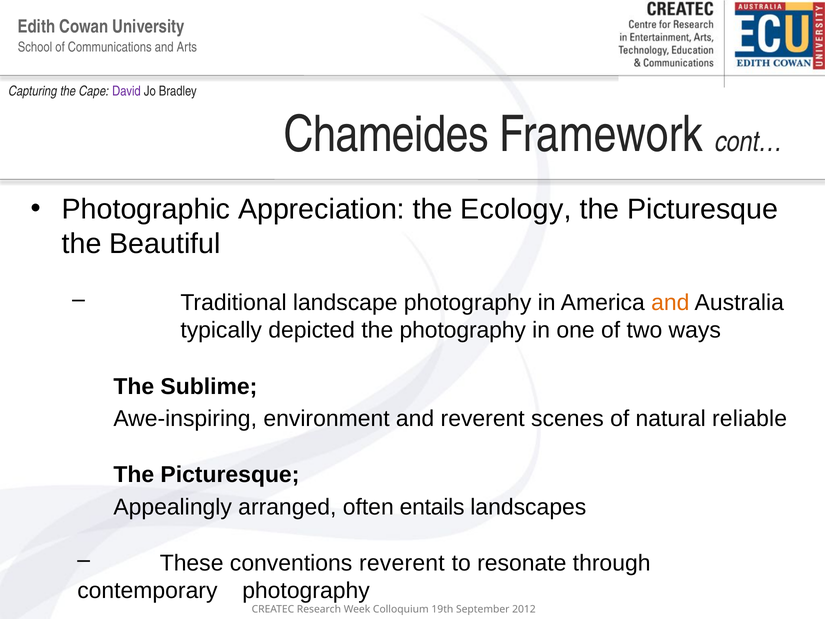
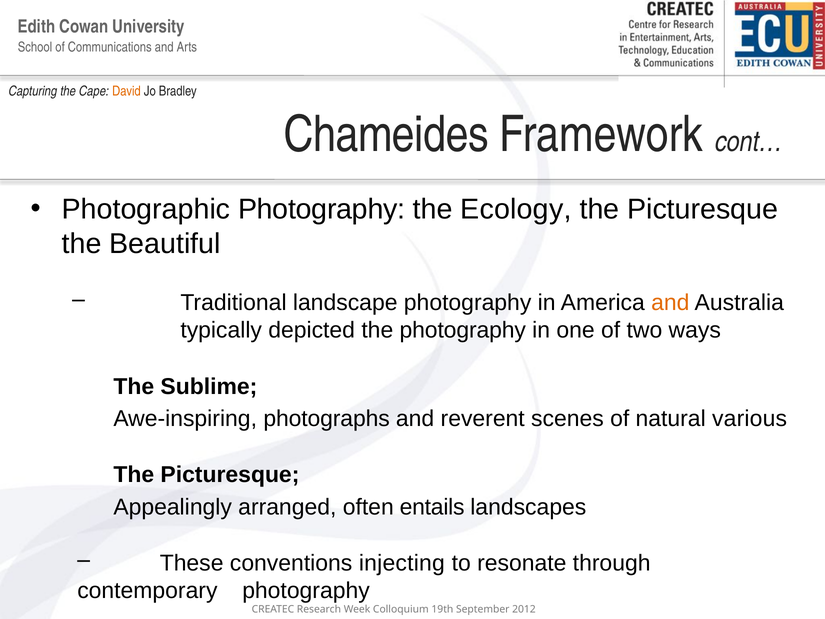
David colour: purple -> orange
Photographic Appreciation: Appreciation -> Photography
environment: environment -> photographs
reliable: reliable -> various
conventions reverent: reverent -> injecting
